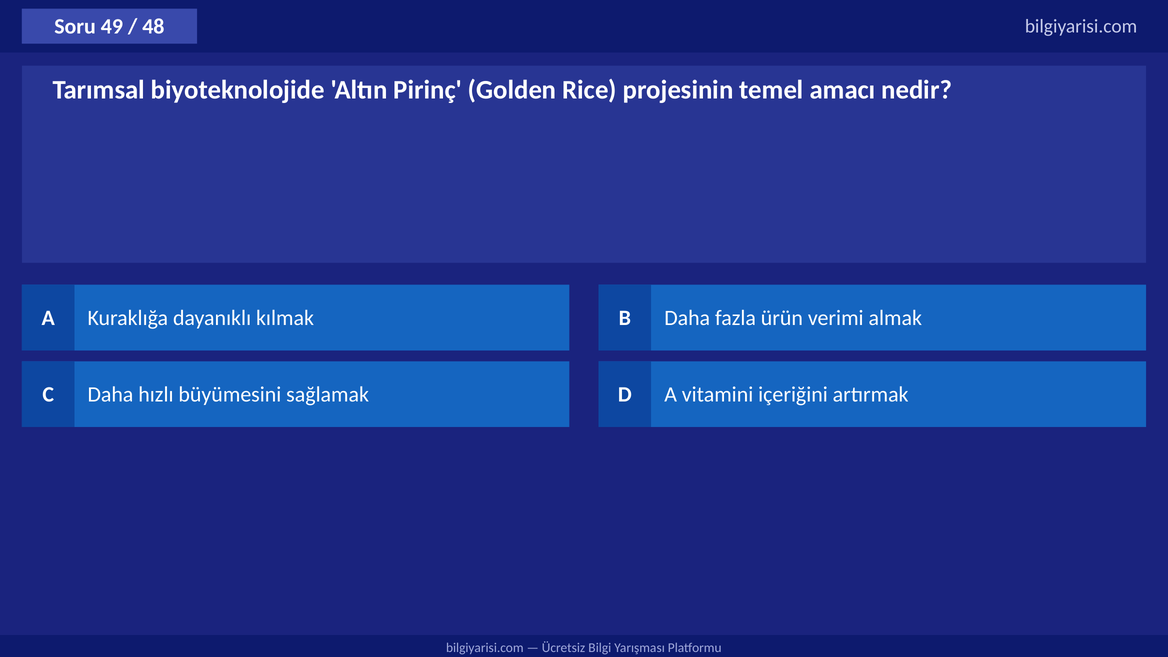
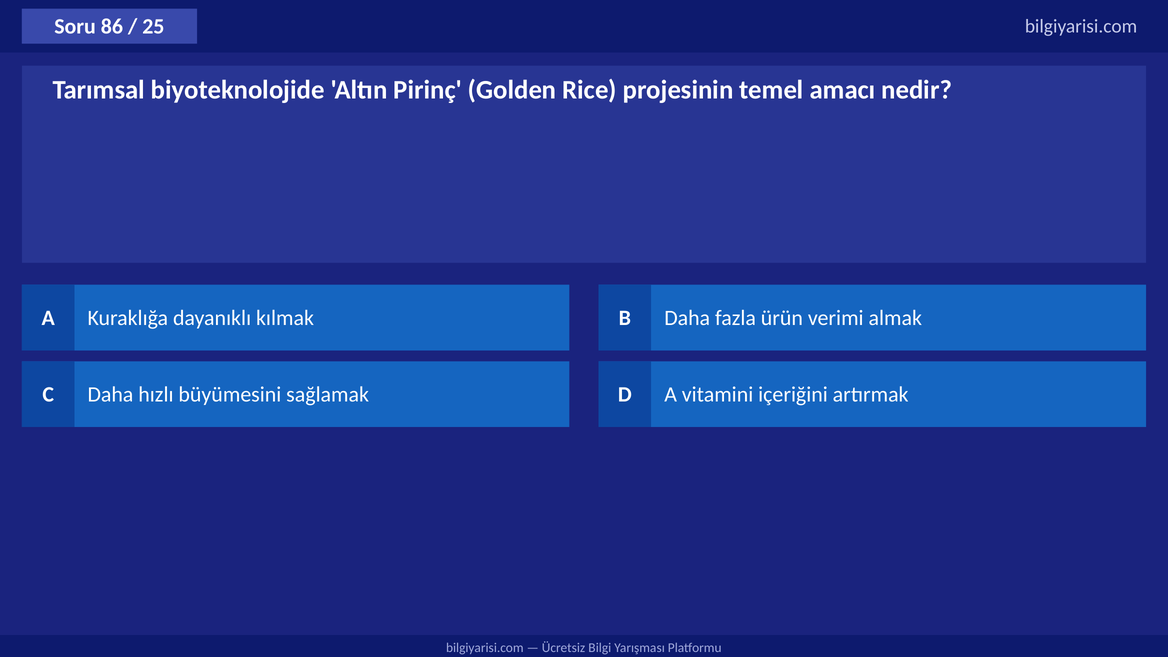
49: 49 -> 86
48: 48 -> 25
